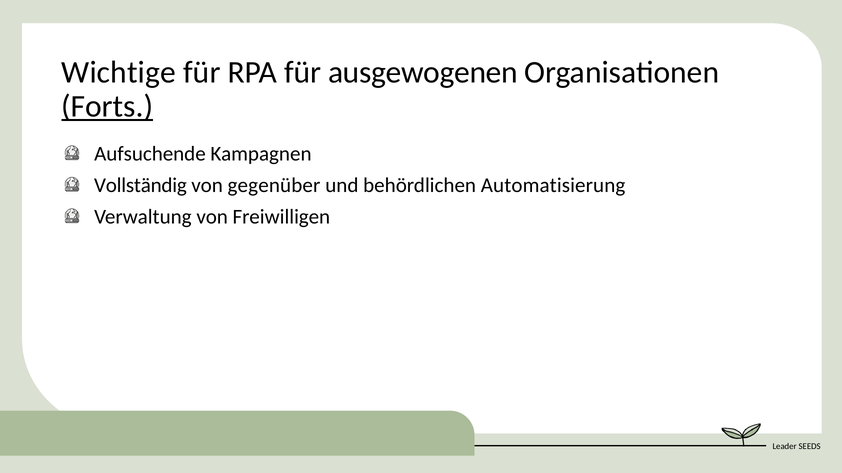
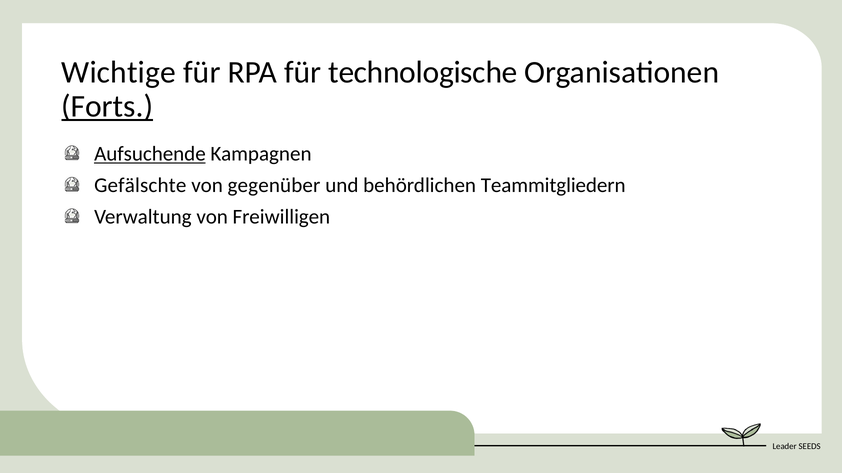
ausgewogenen: ausgewogenen -> technologische
Aufsuchende underline: none -> present
Vollständig: Vollständig -> Gefälschte
Automatisierung: Automatisierung -> Teammitgliedern
